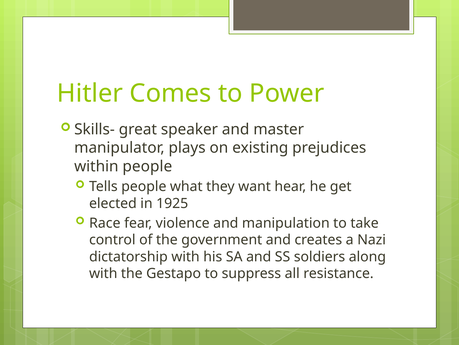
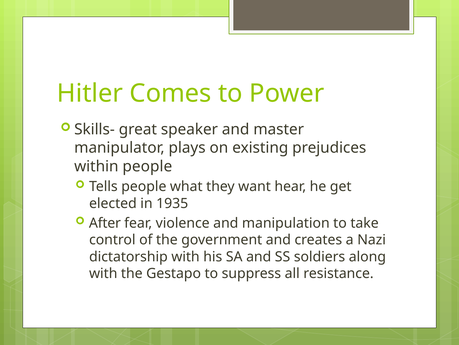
1925: 1925 -> 1935
Race: Race -> After
